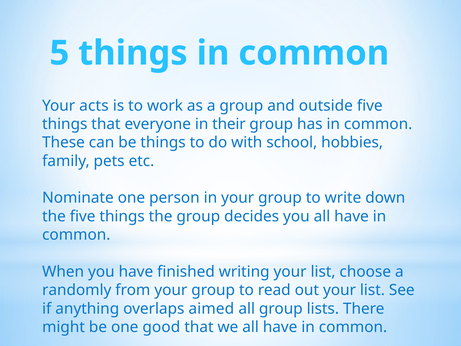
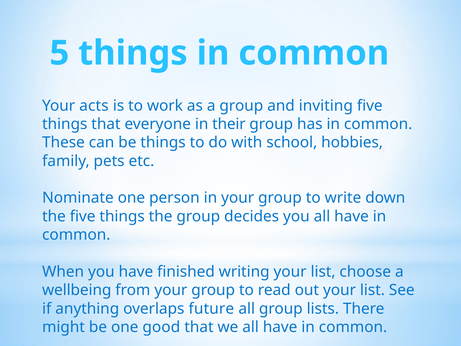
outside: outside -> inviting
randomly: randomly -> wellbeing
aimed: aimed -> future
